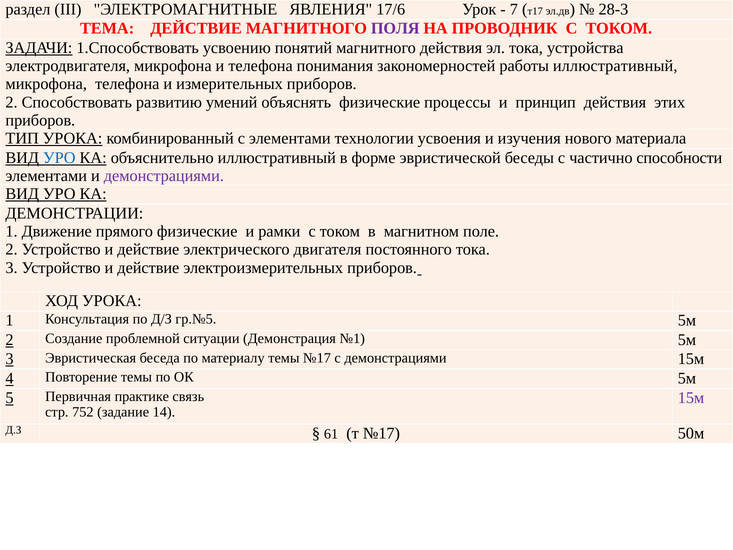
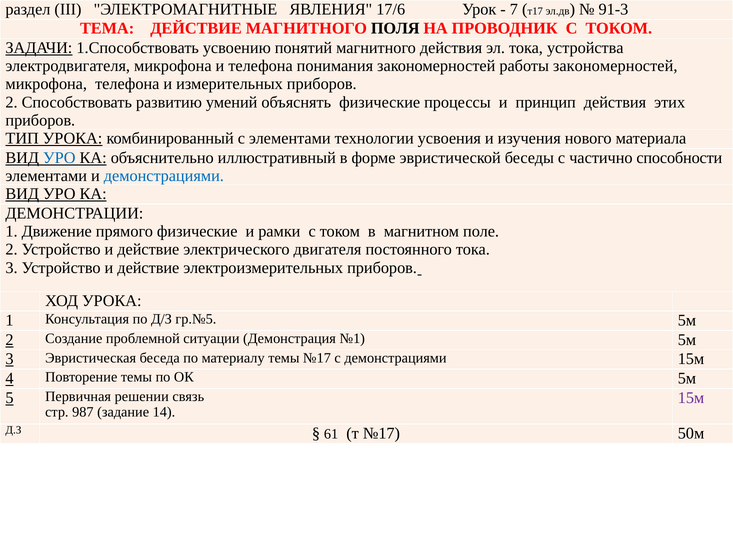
28-3: 28-3 -> 91-3
ПОЛЯ colour: purple -> black
работы иллюстративный: иллюстративный -> закономерностей
демонстрациями at (164, 176) colour: purple -> blue
практике: практике -> решении
752: 752 -> 987
